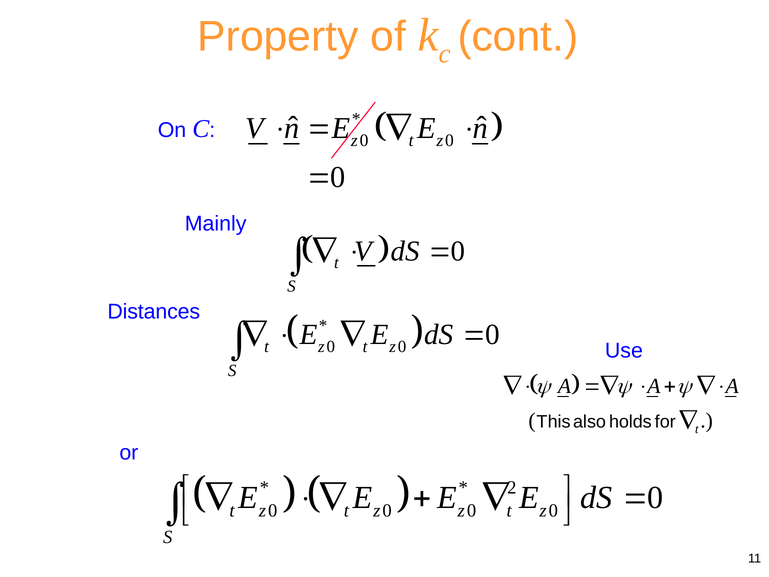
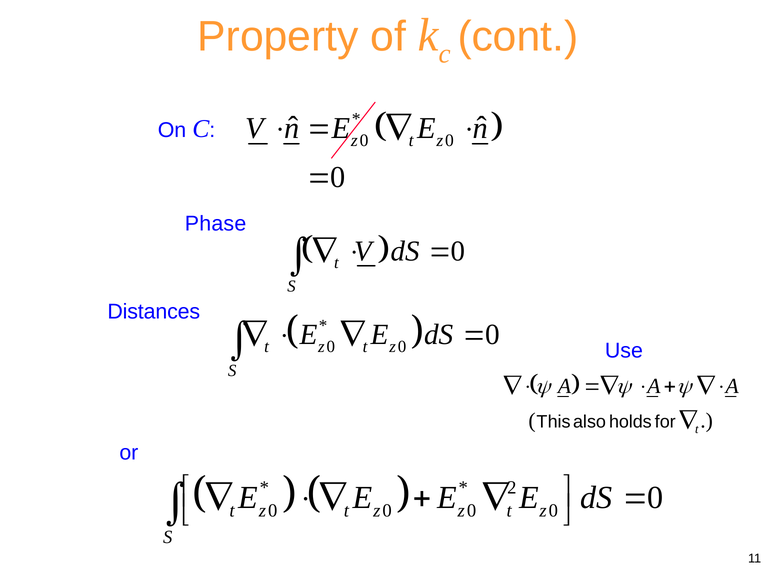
Mainly: Mainly -> Phase
